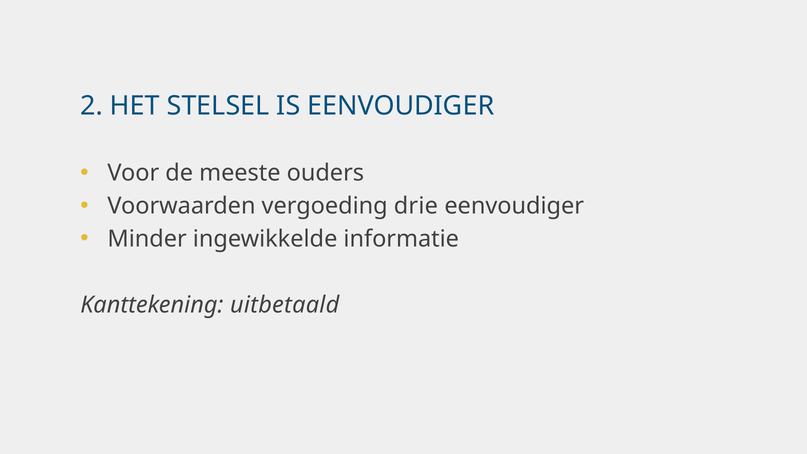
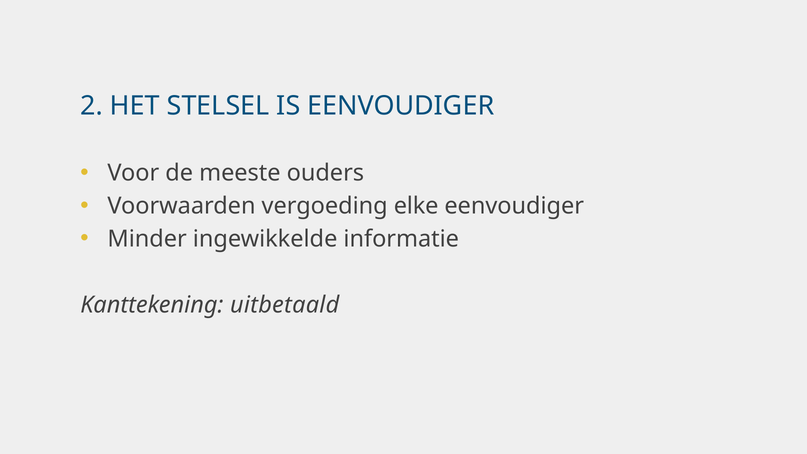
drie: drie -> elke
